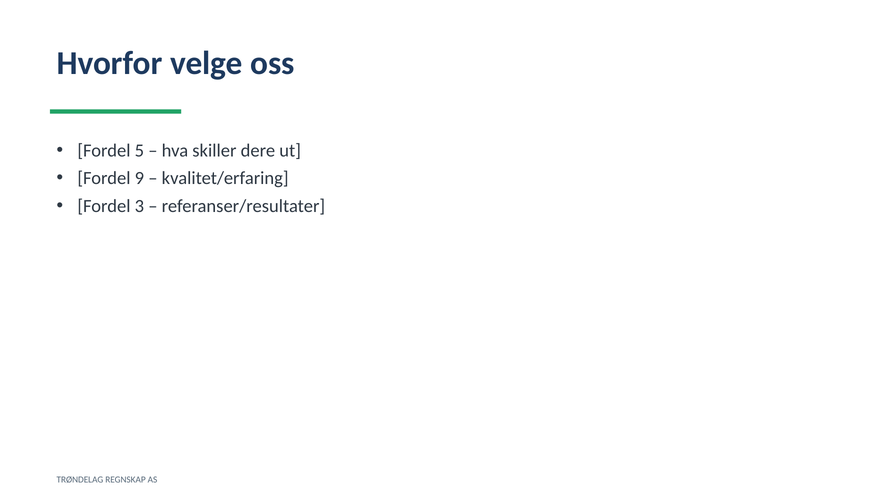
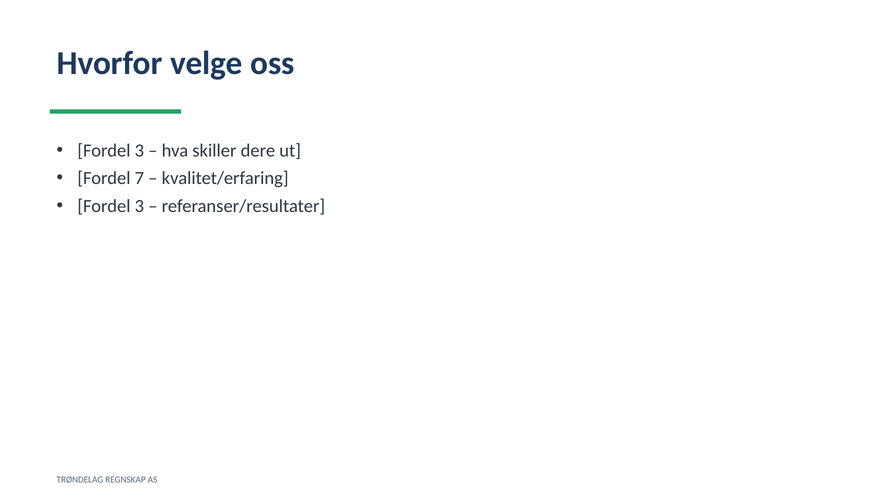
5 at (139, 151): 5 -> 3
9: 9 -> 7
